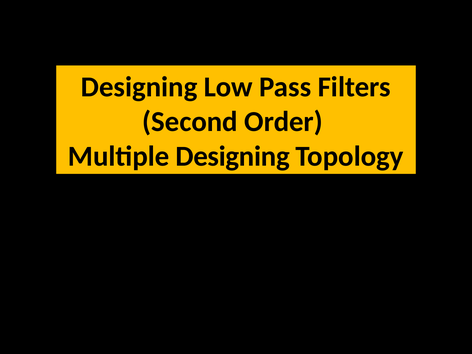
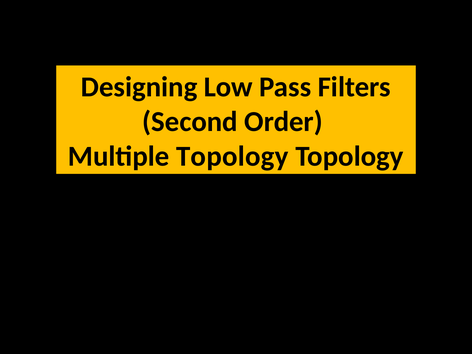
Multiple Designing: Designing -> Topology
